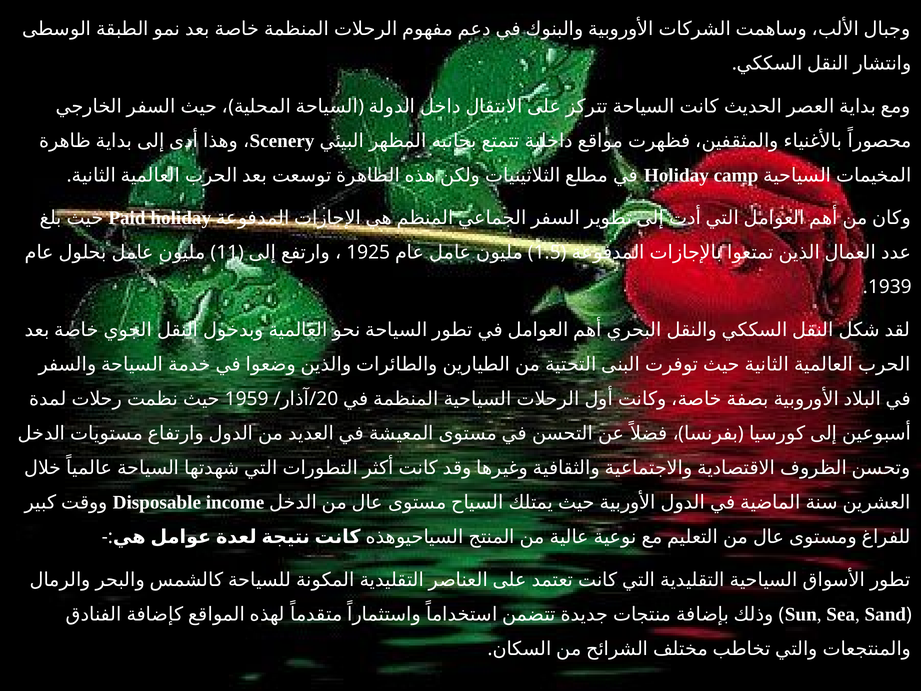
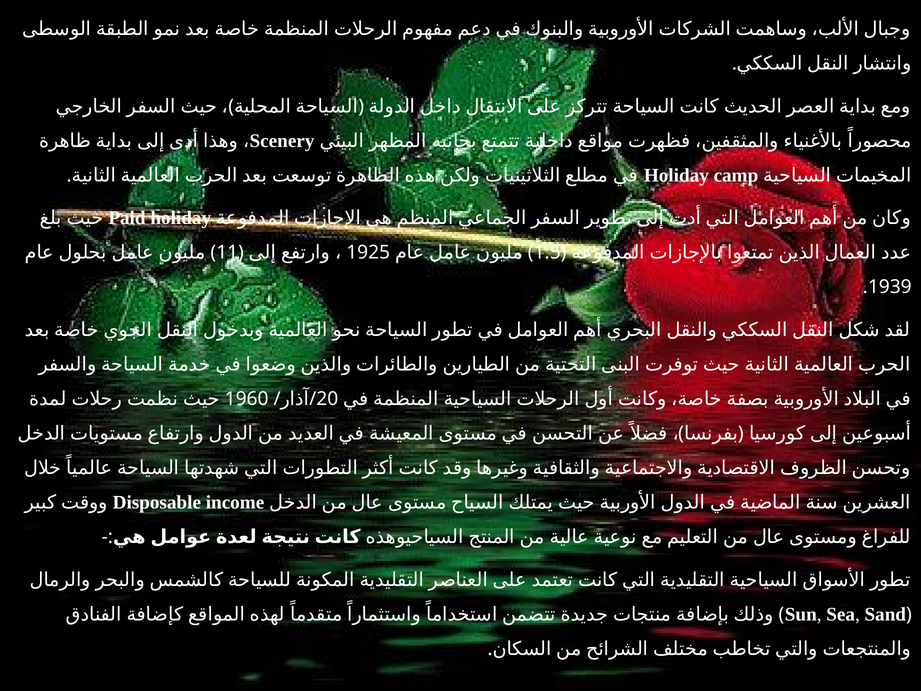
1959: 1959 -> 1960
